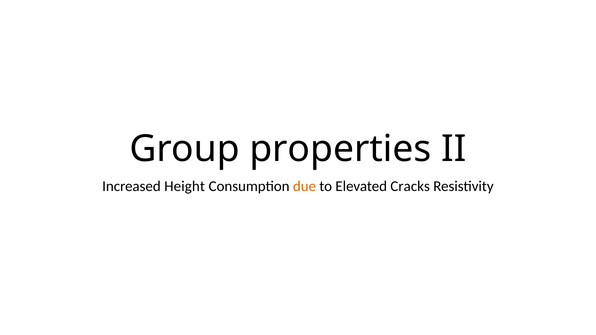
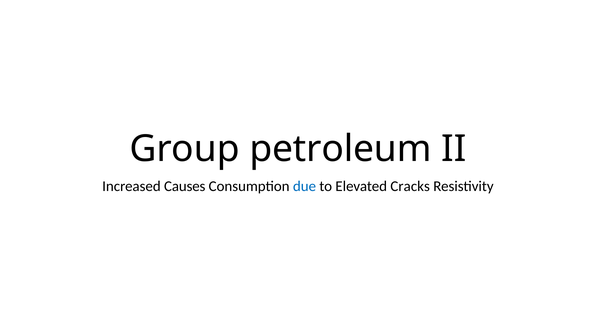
properties: properties -> petroleum
Height: Height -> Causes
due colour: orange -> blue
